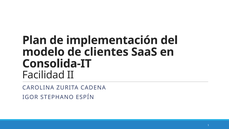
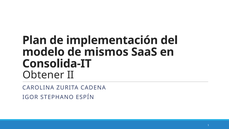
clientes: clientes -> mismos
Facilidad: Facilidad -> Obtener
